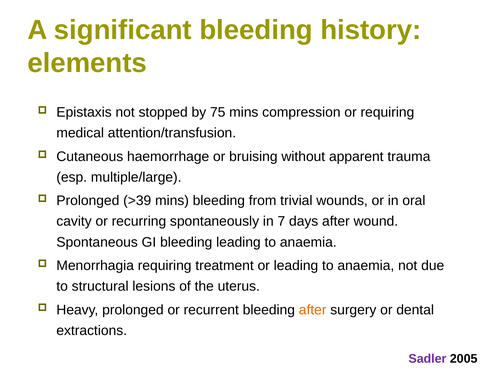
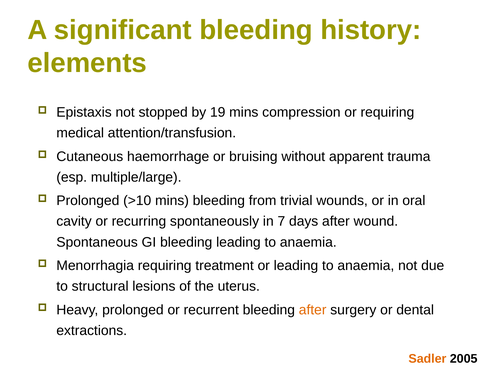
75: 75 -> 19
>39: >39 -> >10
Sadler colour: purple -> orange
